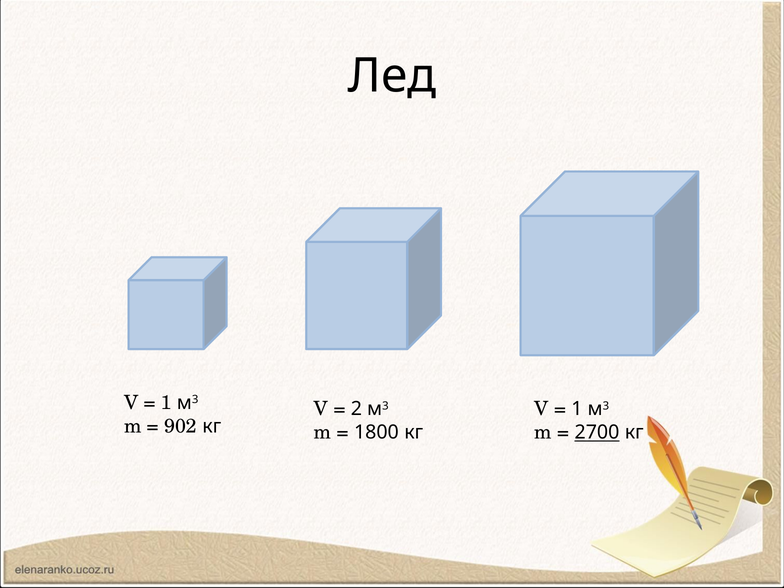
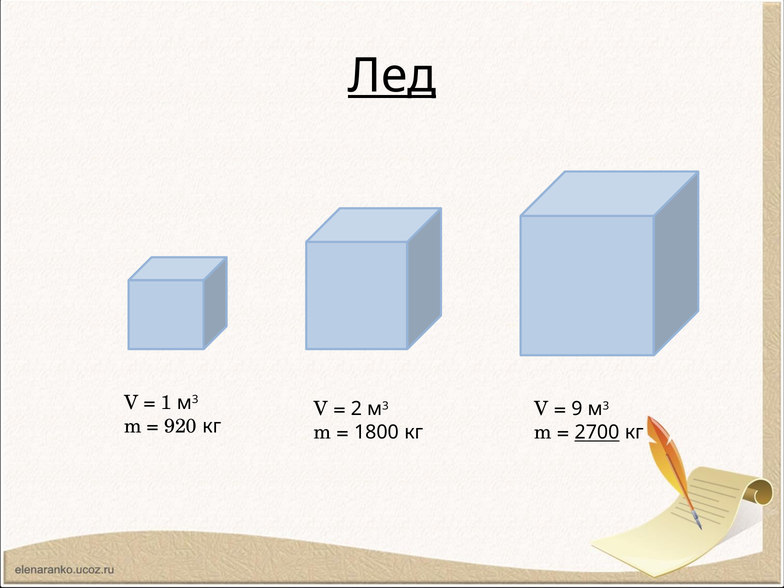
Лед underline: none -> present
1 at (577, 409): 1 -> 9
902: 902 -> 920
